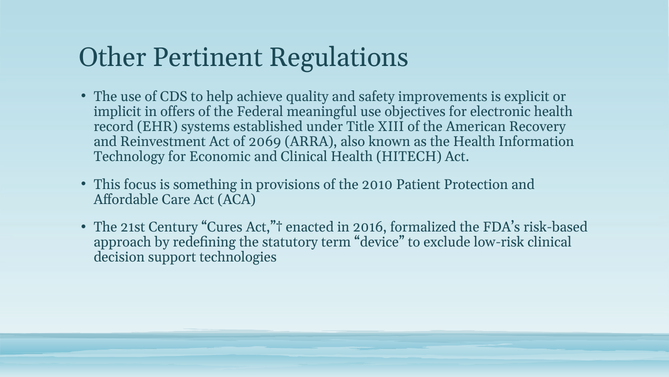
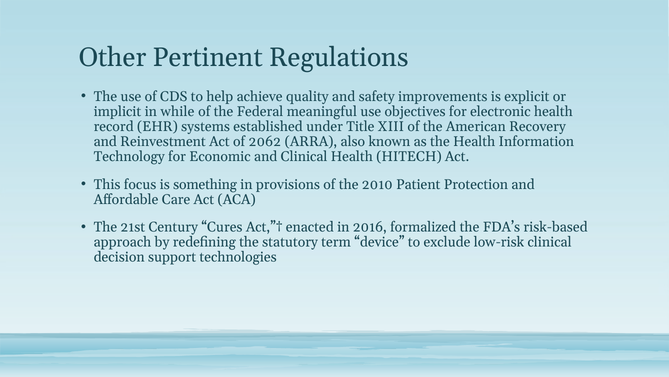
offers: offers -> while
2069: 2069 -> 2062
